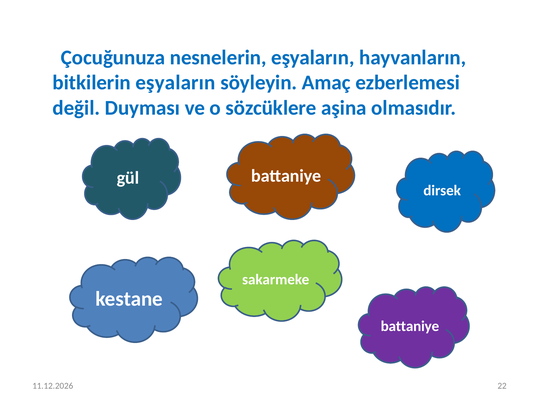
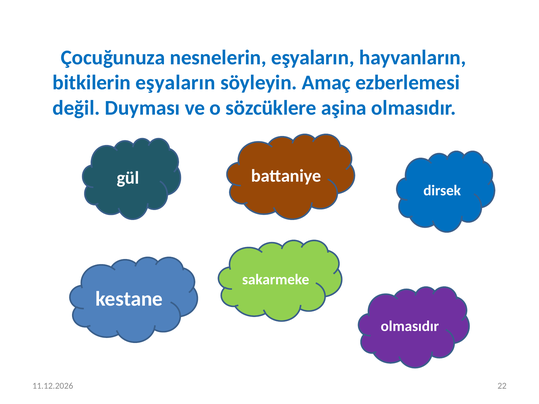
battaniye at (410, 326): battaniye -> olmasıdır
